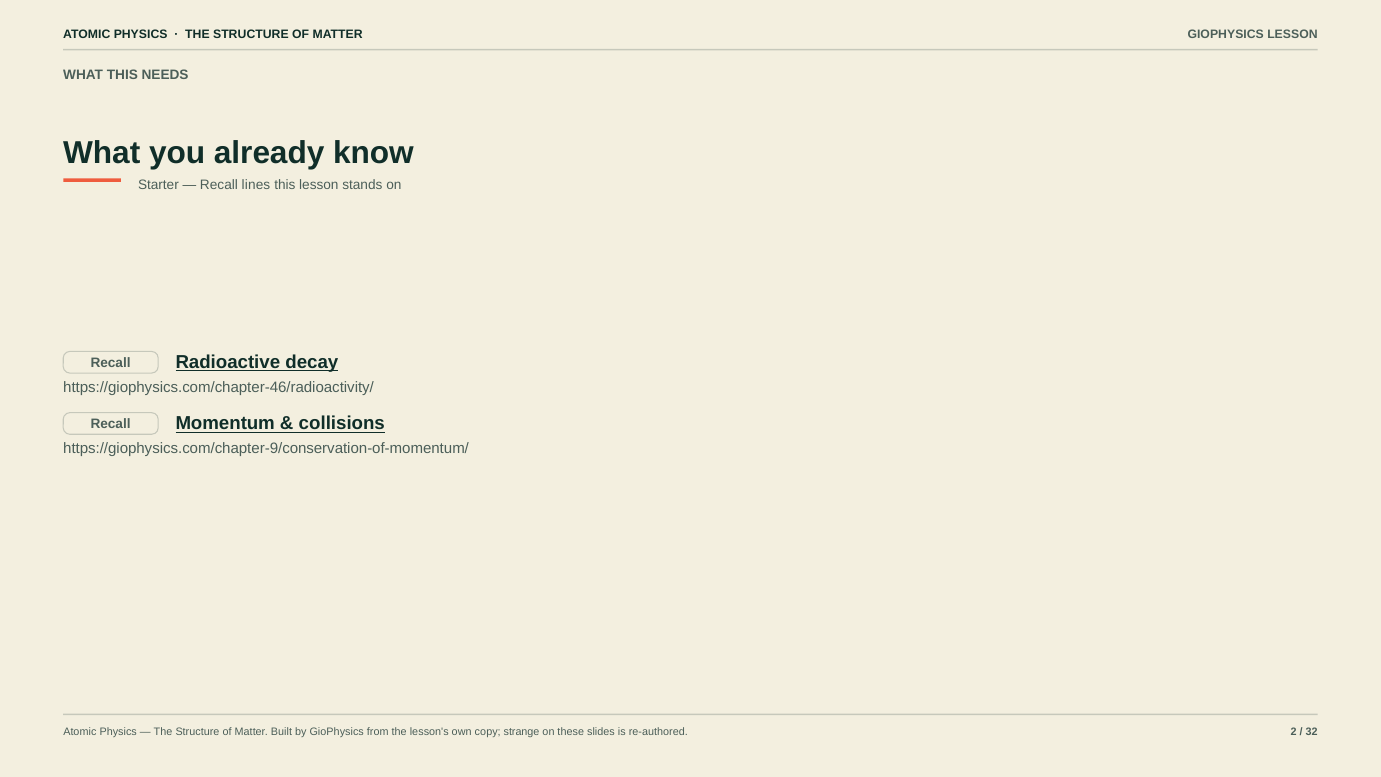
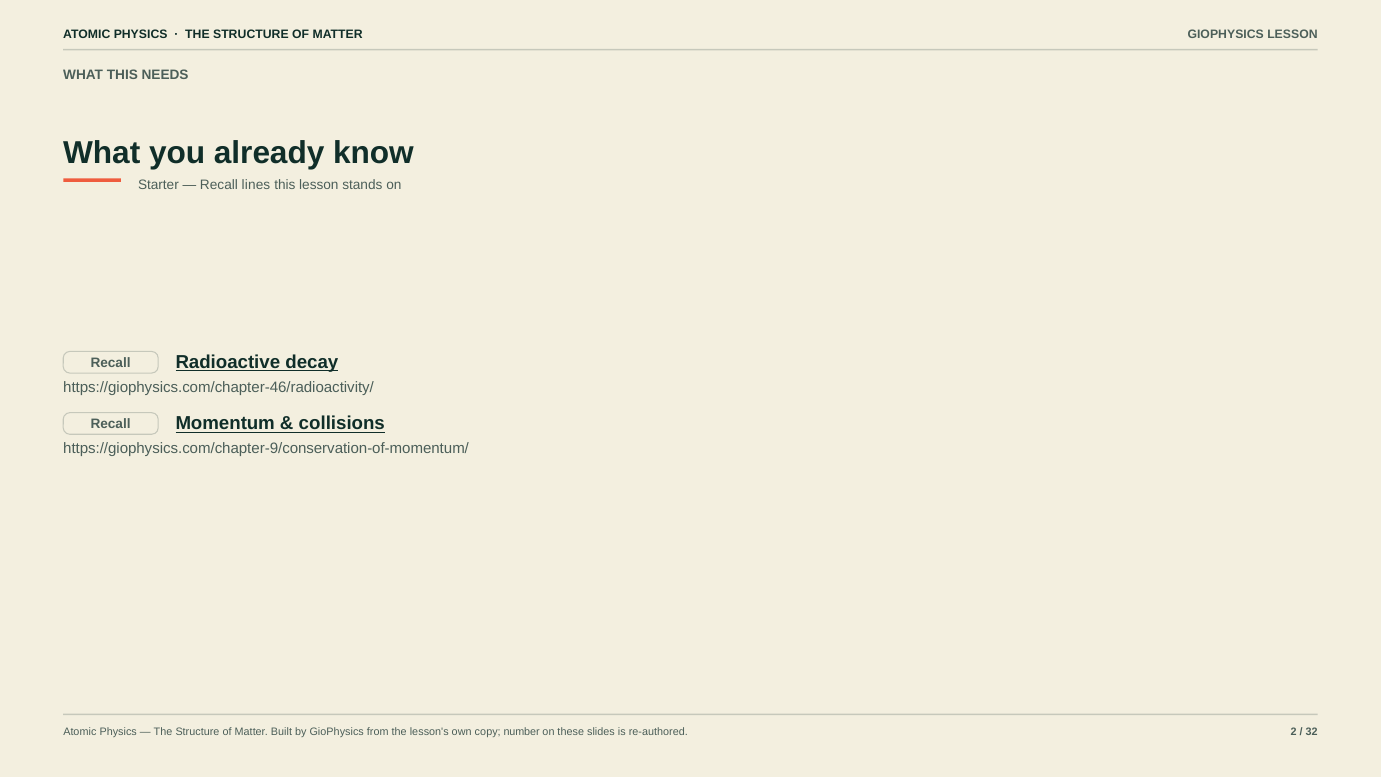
strange: strange -> number
